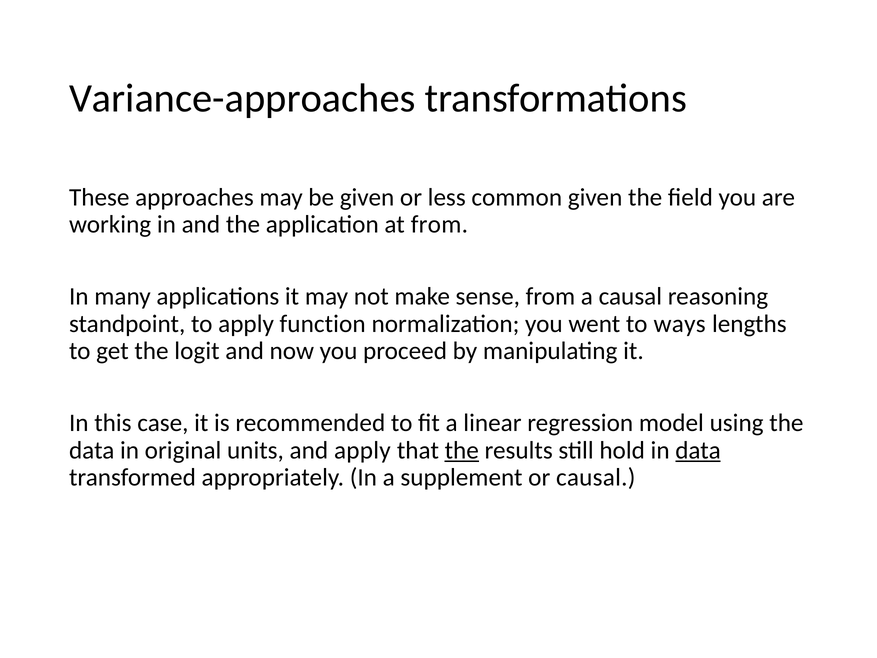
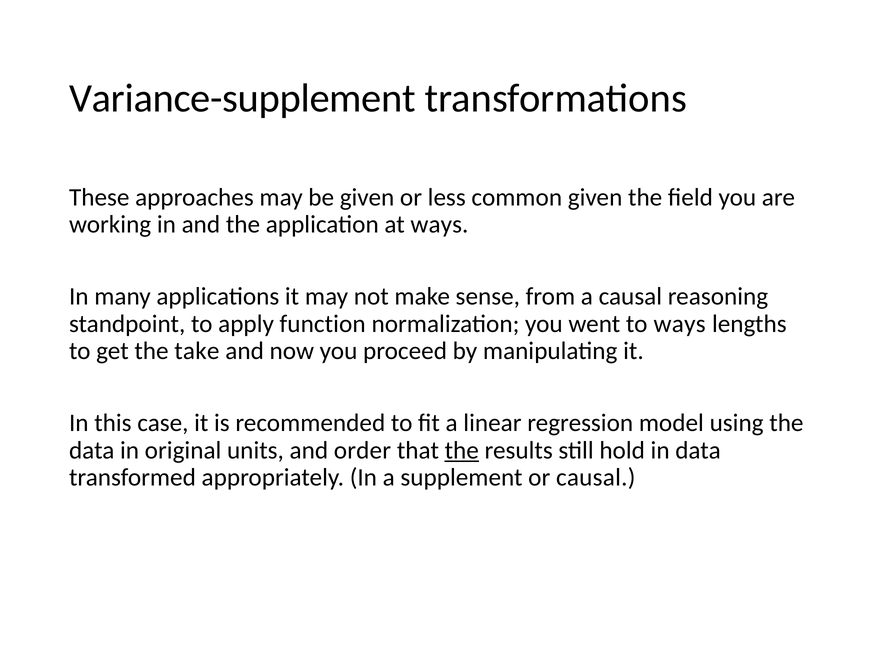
Variance-approaches: Variance-approaches -> Variance-supplement
at from: from -> ways
logit: logit -> take
and apply: apply -> order
data at (698, 450) underline: present -> none
